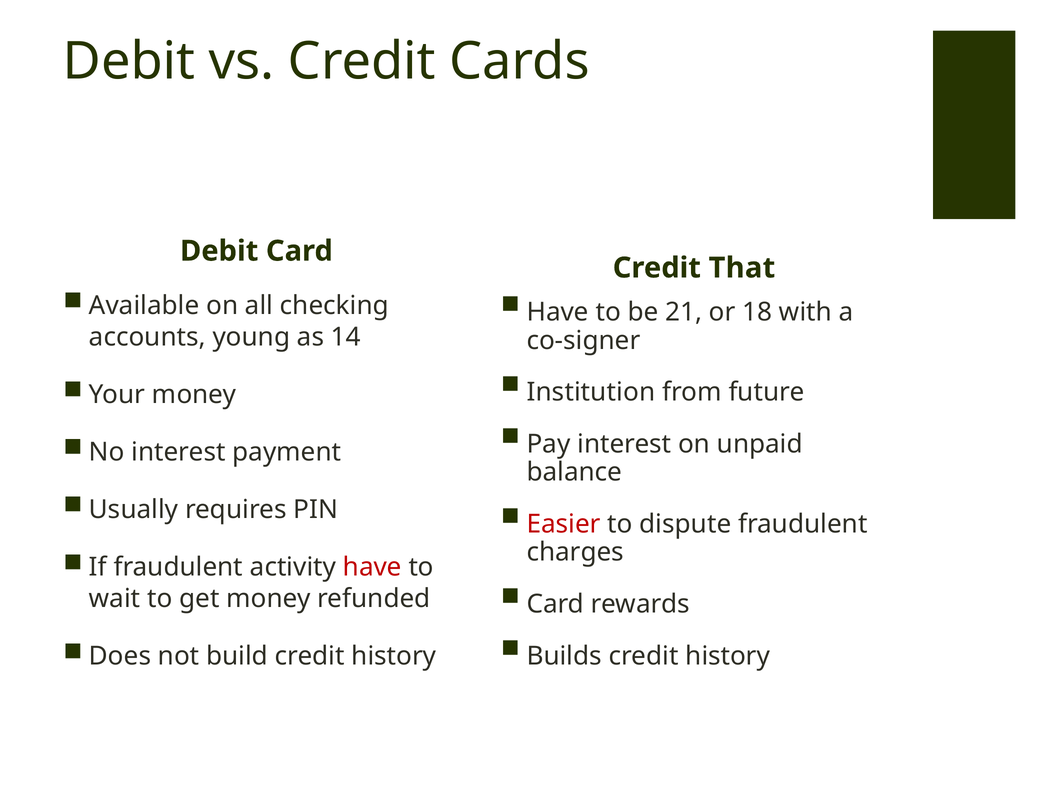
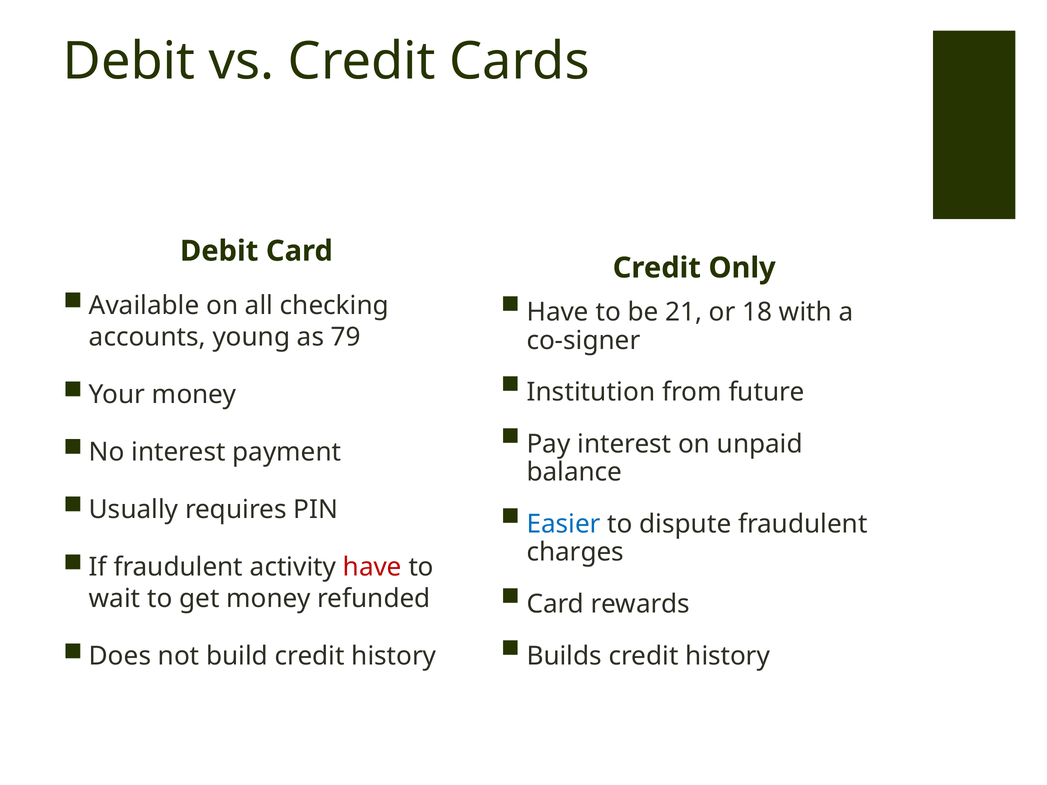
That: That -> Only
14: 14 -> 79
Easier colour: red -> blue
